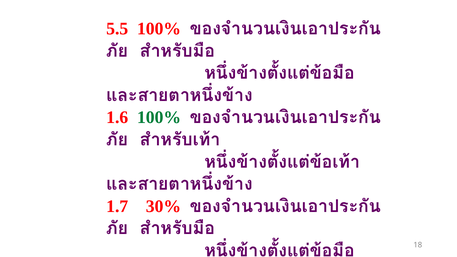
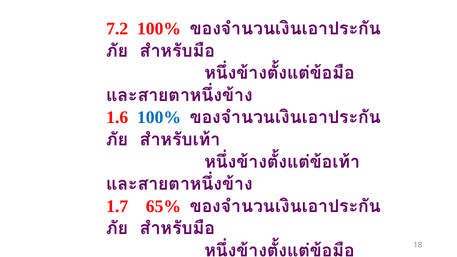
5.5: 5.5 -> 7.2
100% at (159, 118) colour: green -> blue
30%: 30% -> 65%
